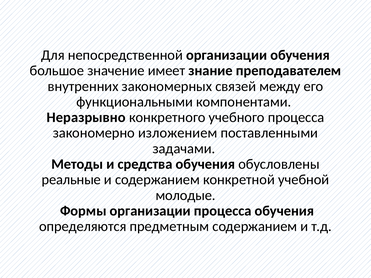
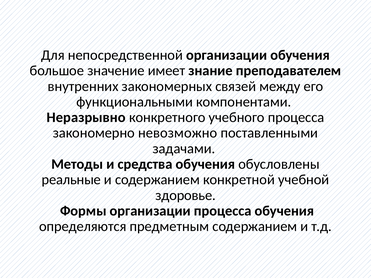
изложением: изложением -> невозможно
молодые: молодые -> здоровье
